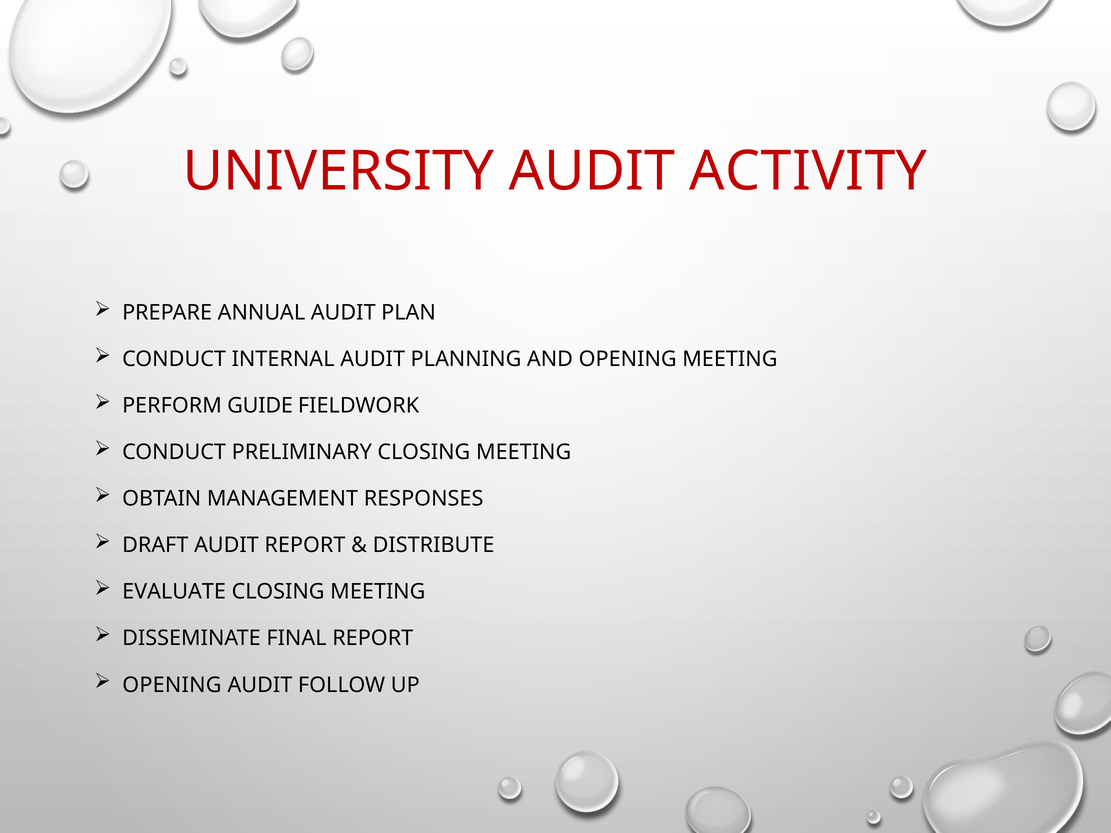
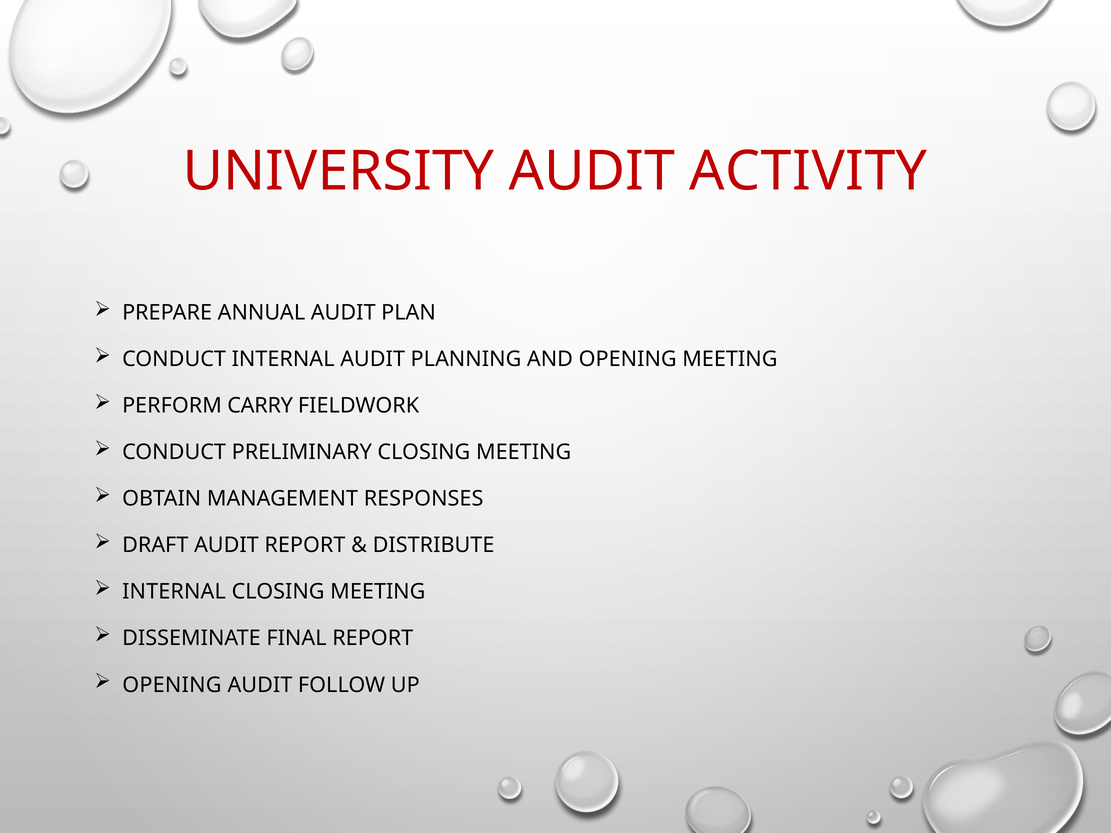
GUIDE: GUIDE -> CARRY
EVALUATE at (174, 592): EVALUATE -> INTERNAL
